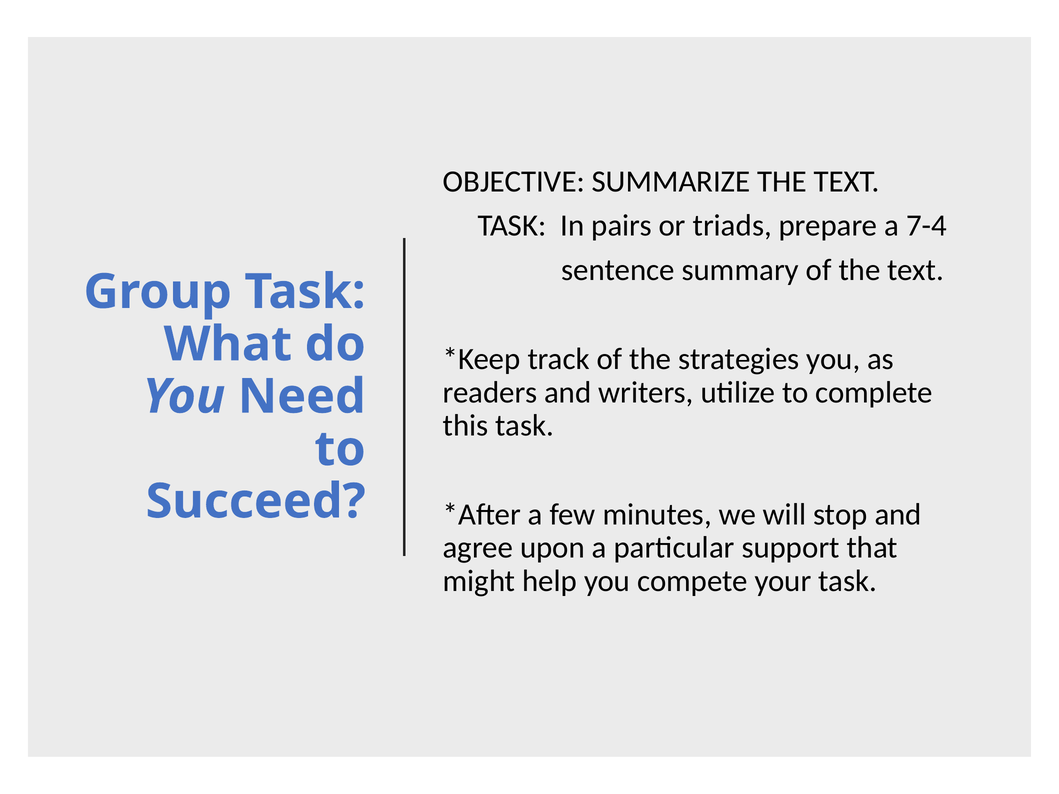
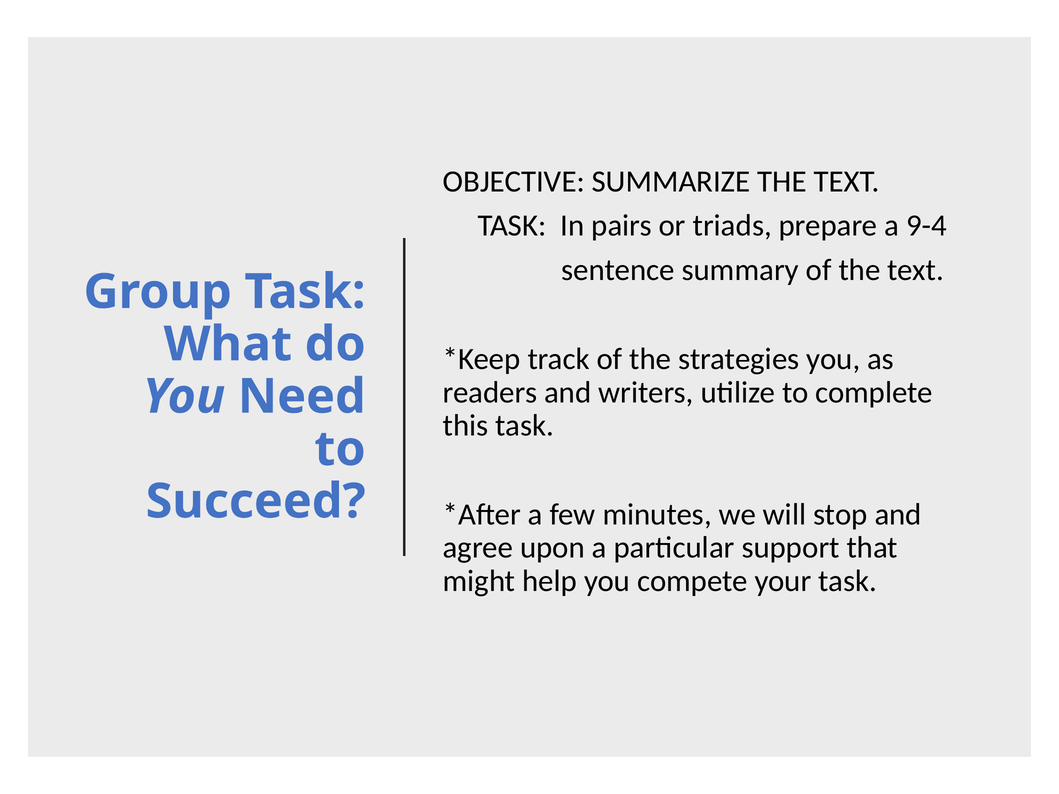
7-4: 7-4 -> 9-4
